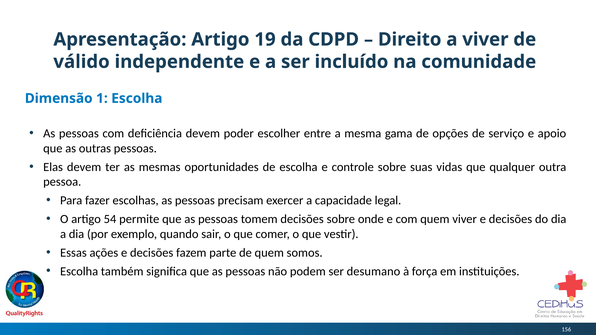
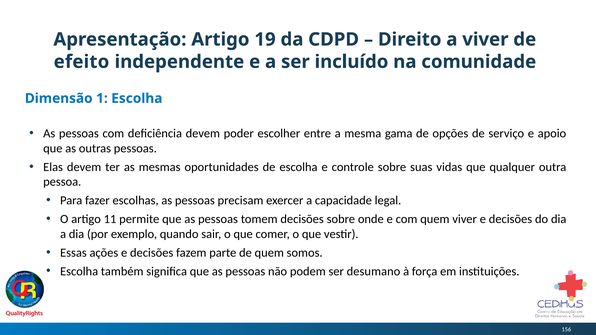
válido: válido -> efeito
54: 54 -> 11
